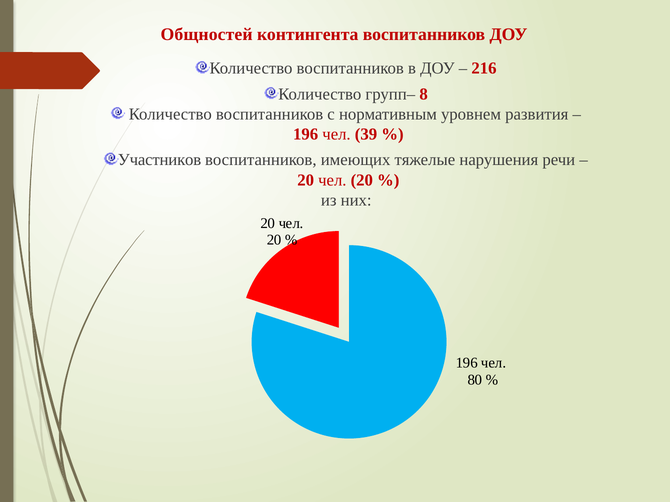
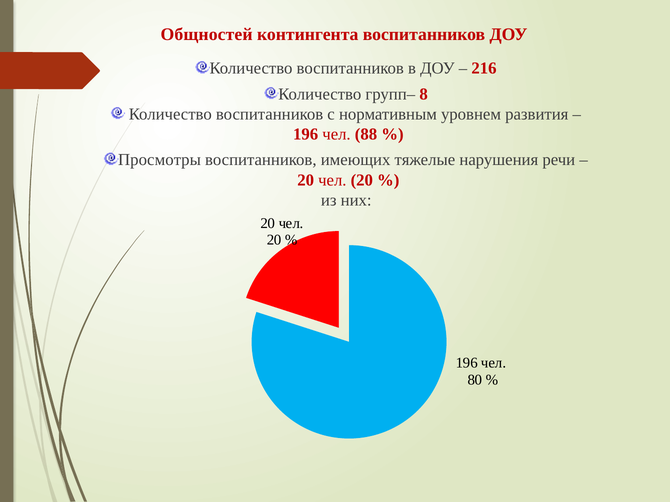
39: 39 -> 88
Участников: Участников -> Просмотры
